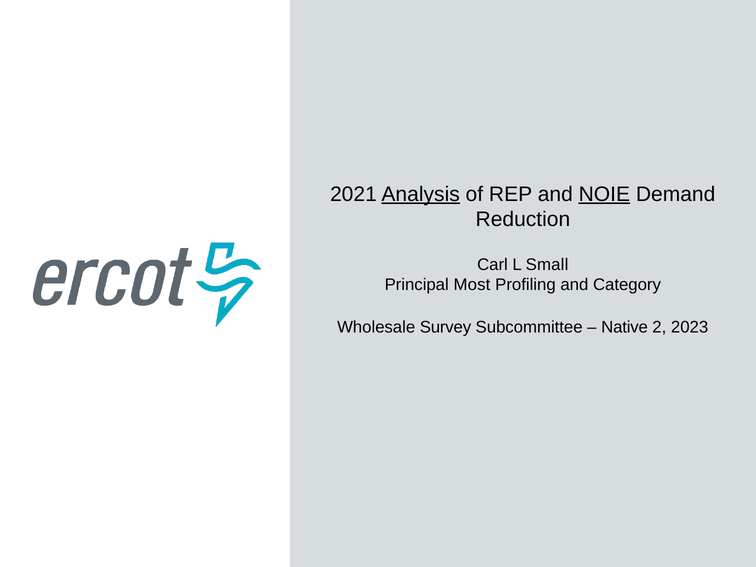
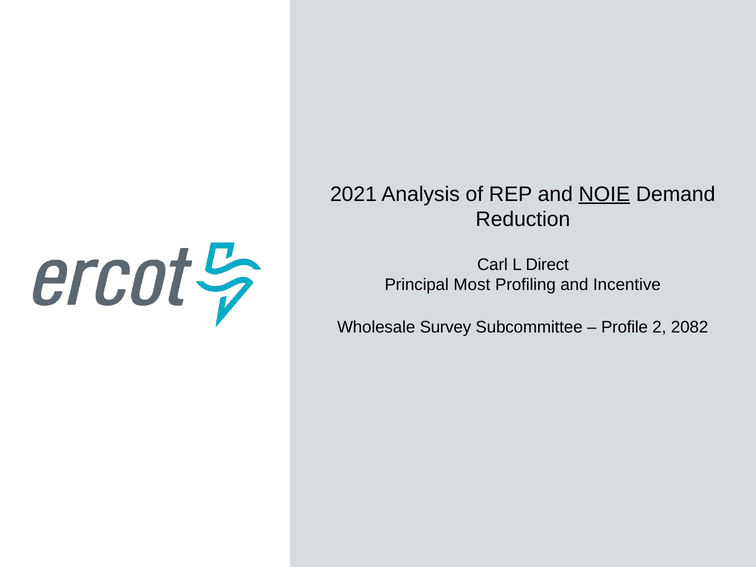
Analysis underline: present -> none
Small: Small -> Direct
Category: Category -> Incentive
Native: Native -> Profile
2023: 2023 -> 2082
